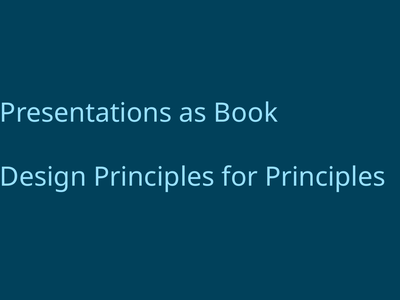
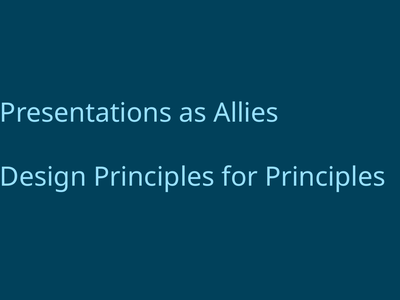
Book: Book -> Allies
